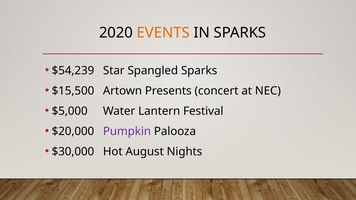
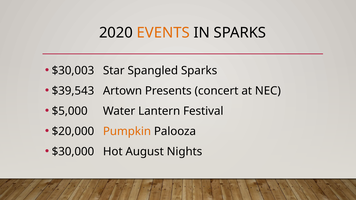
$54,239: $54,239 -> $30,003
$15,500: $15,500 -> $39,543
Pumpkin colour: purple -> orange
